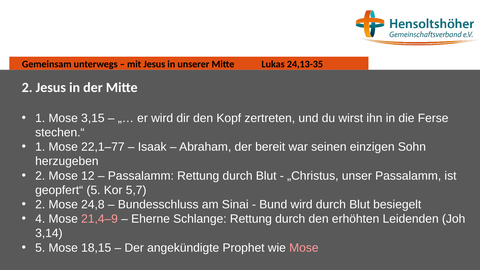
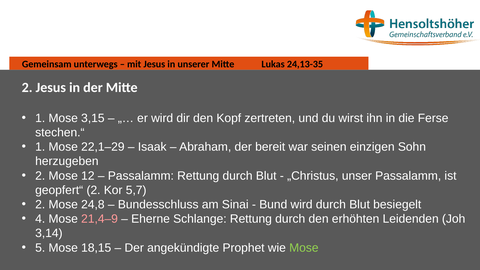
22,1–77: 22,1–77 -> 22,1–29
geopfert“ 5: 5 -> 2
Mose at (304, 248) colour: pink -> light green
